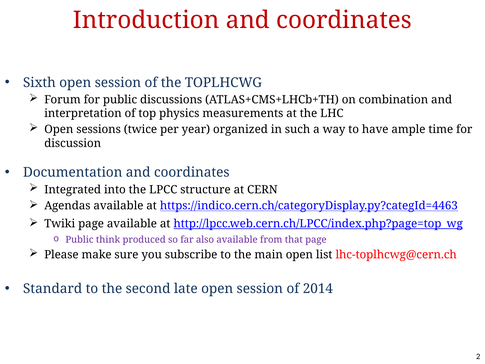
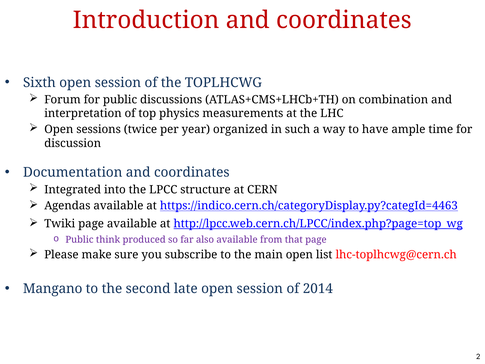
Standard: Standard -> Mangano
